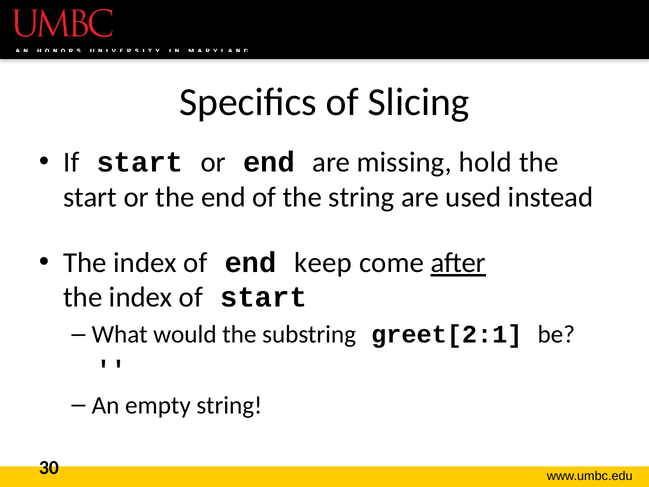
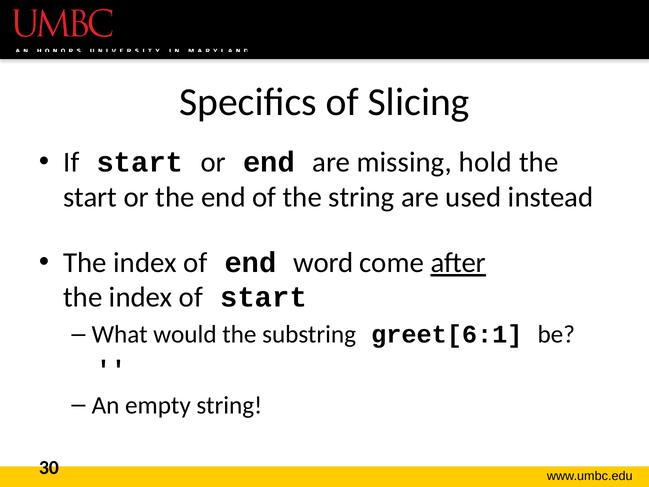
keep: keep -> word
greet[2:1: greet[2:1 -> greet[6:1
